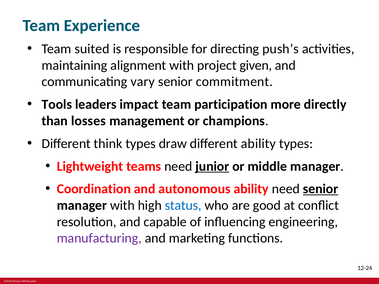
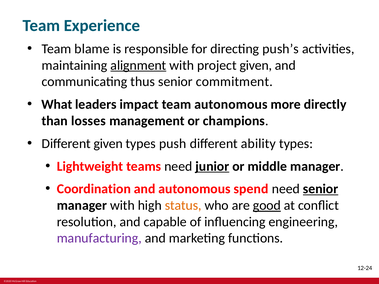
suited: suited -> blame
alignment underline: none -> present
vary: vary -> thus
Tools: Tools -> What
team participation: participation -> autonomous
Different think: think -> given
draw: draw -> push
autonomous ability: ability -> spend
status colour: blue -> orange
good underline: none -> present
